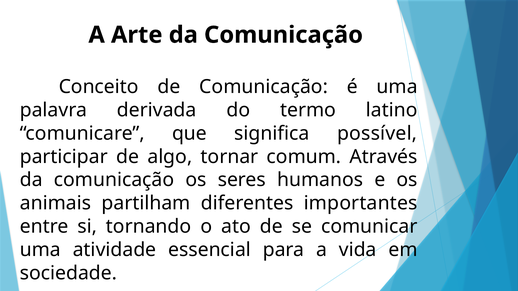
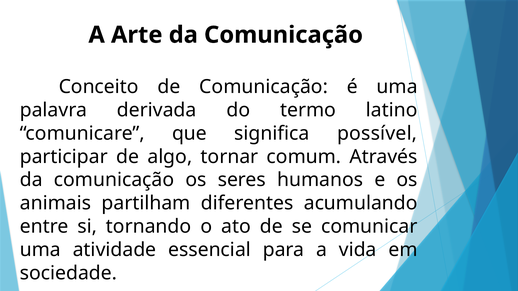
importantes: importantes -> acumulando
